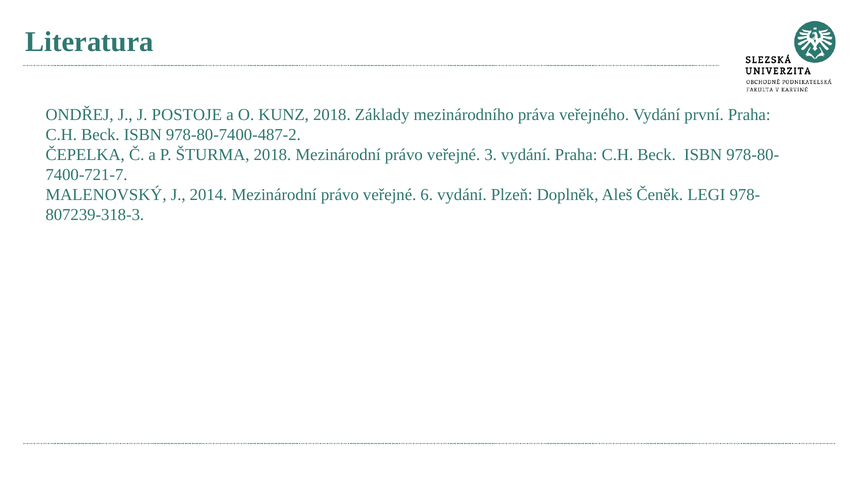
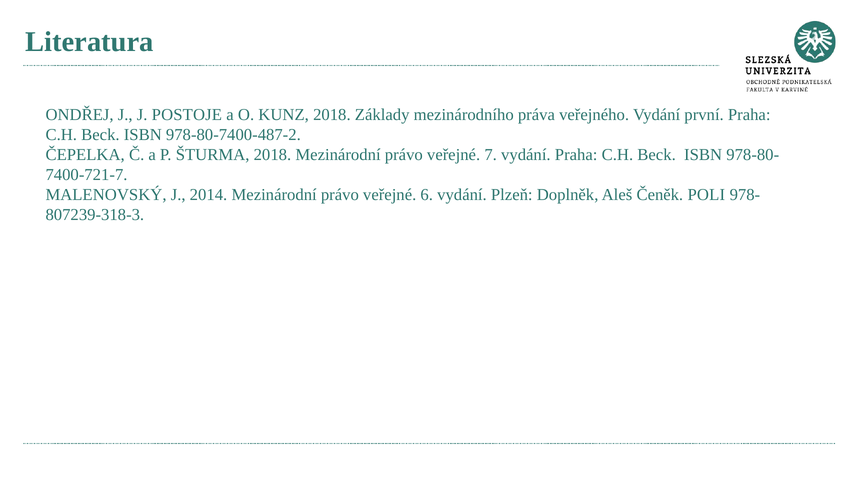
3: 3 -> 7
LEGI: LEGI -> POLI
